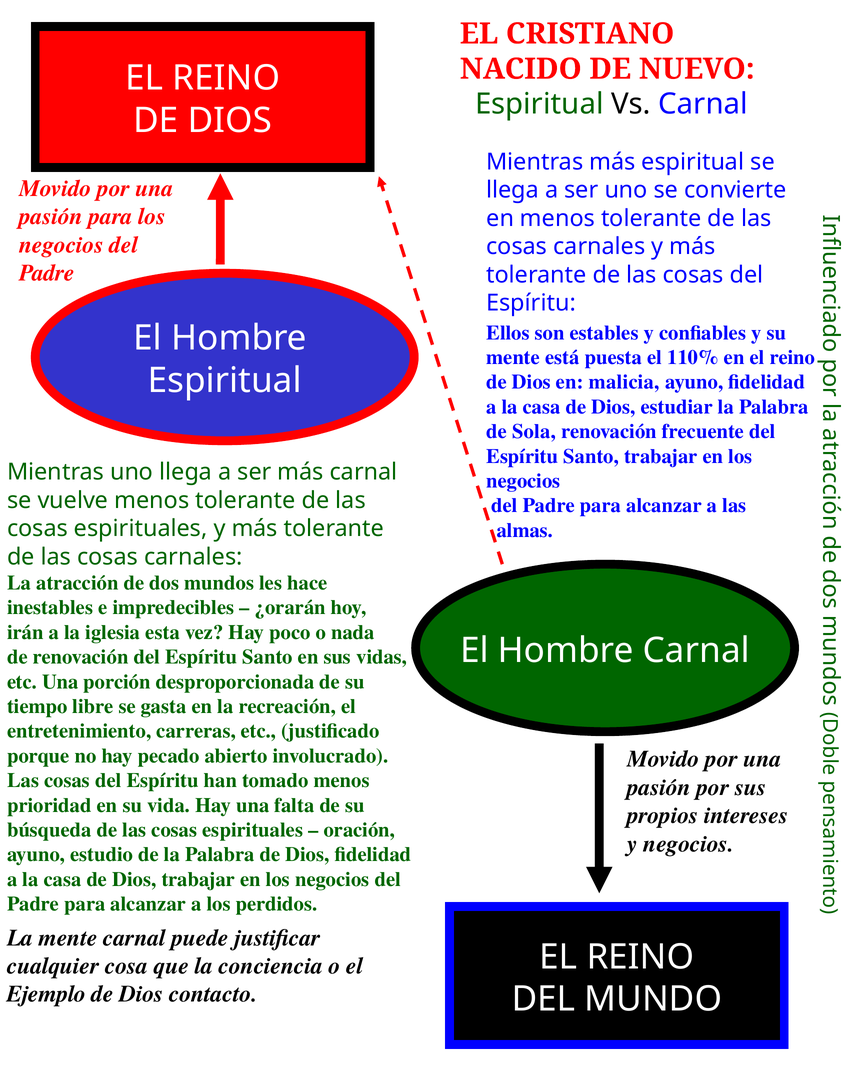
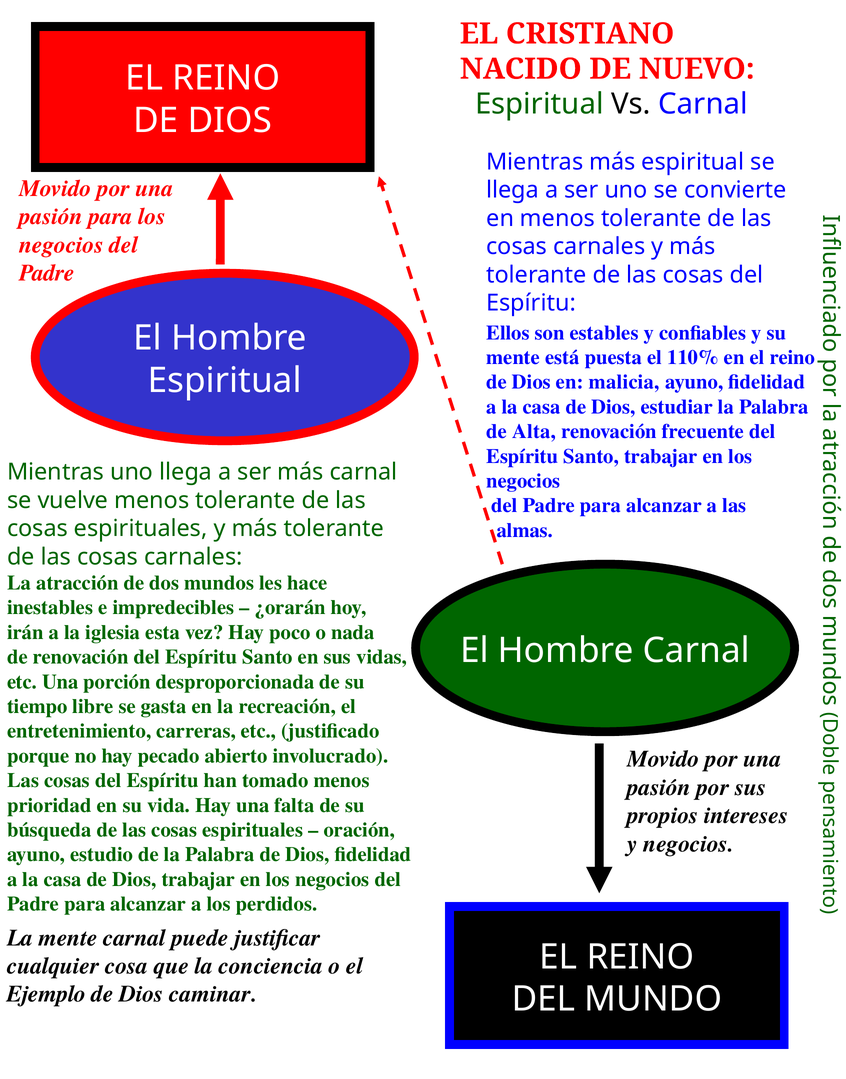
Sola: Sola -> Alta
contacto: contacto -> caminar
